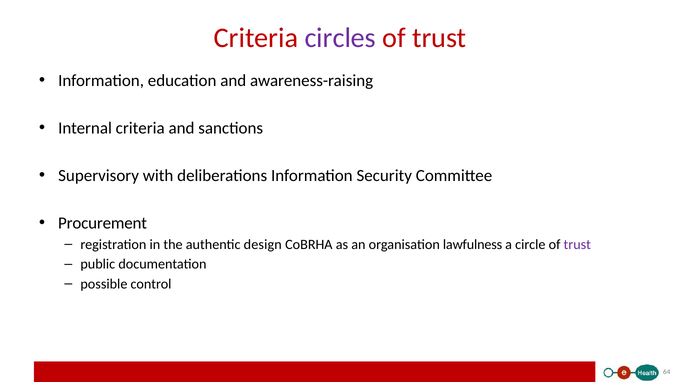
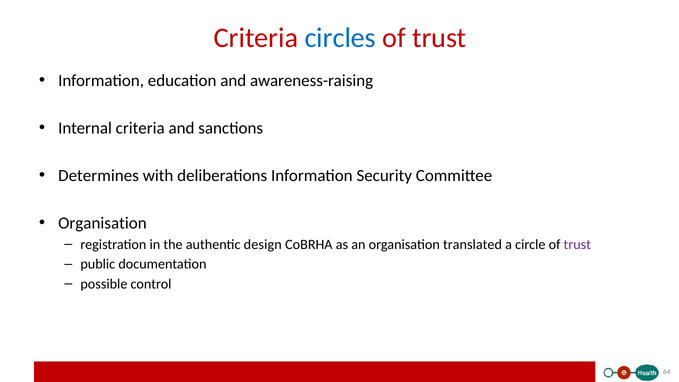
circles colour: purple -> blue
Supervisory: Supervisory -> Determines
Procurement at (103, 223): Procurement -> Organisation
lawfulness: lawfulness -> translated
